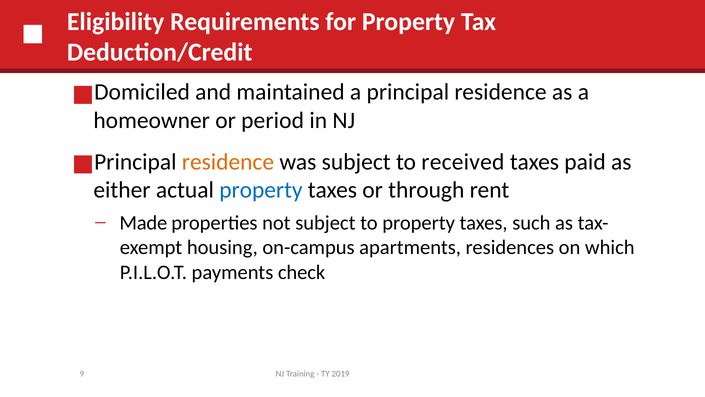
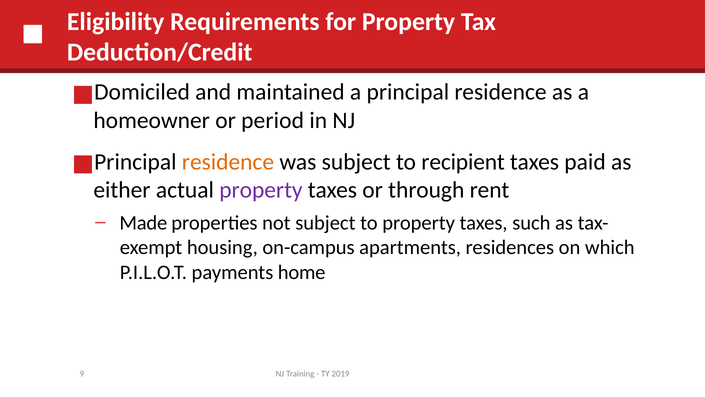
received: received -> recipient
property at (261, 190) colour: blue -> purple
check: check -> home
